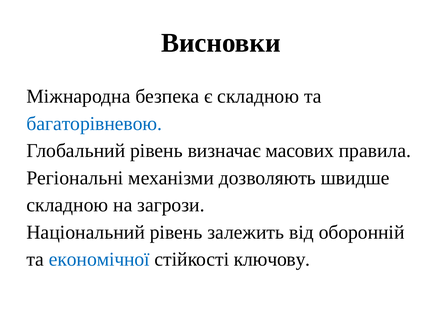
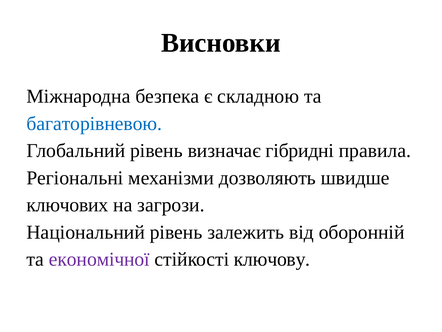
масових: масових -> гібридні
складною at (67, 205): складною -> ключових
економічної colour: blue -> purple
